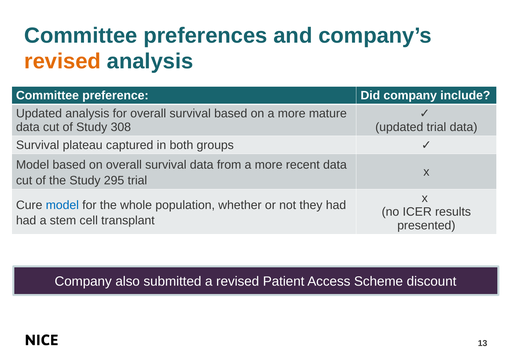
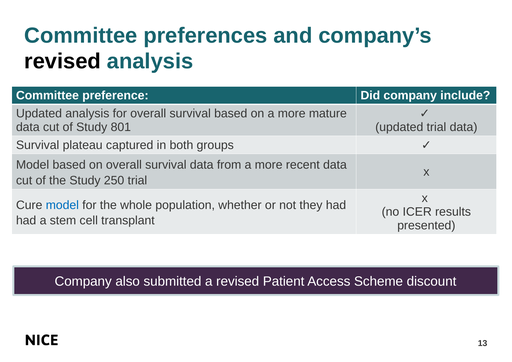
revised at (63, 61) colour: orange -> black
308: 308 -> 801
295: 295 -> 250
